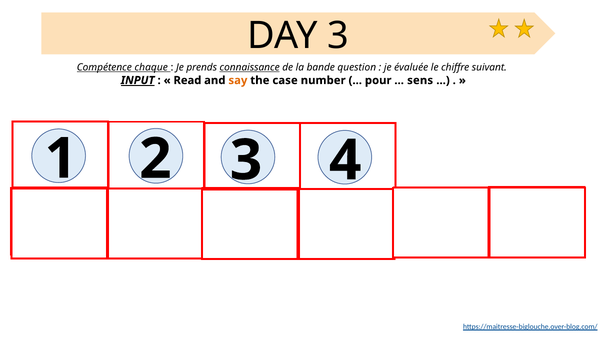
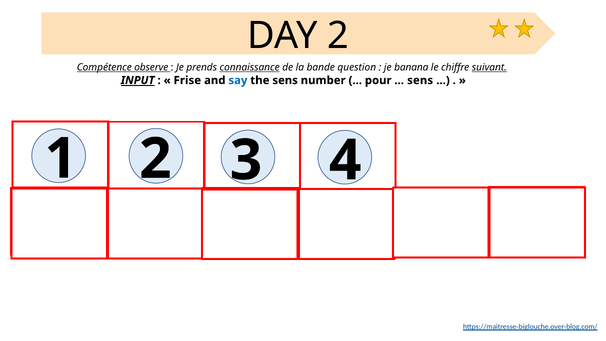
DAY 3: 3 -> 2
chaque: chaque -> observe
évaluée: évaluée -> banana
suivant underline: none -> present
Read: Read -> Frise
say colour: orange -> blue
the case: case -> sens
